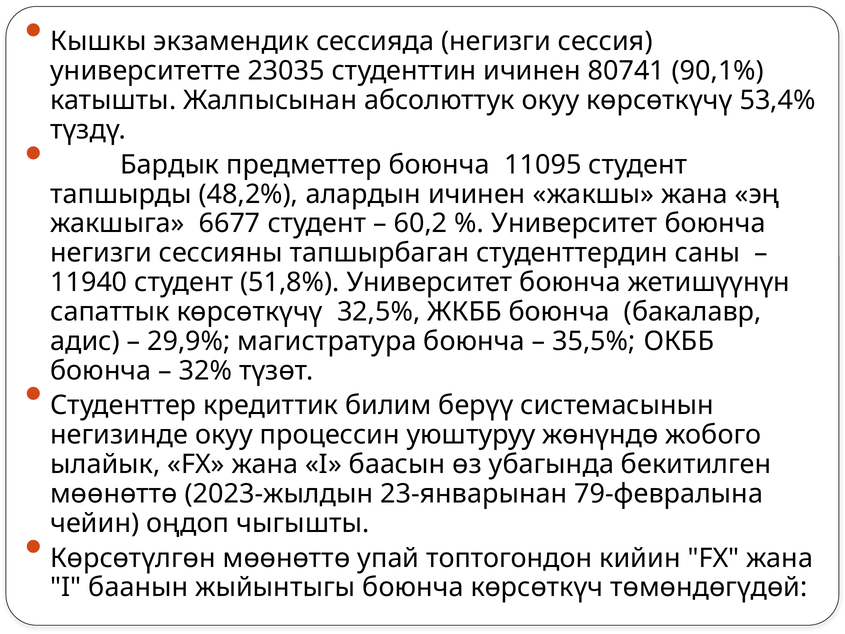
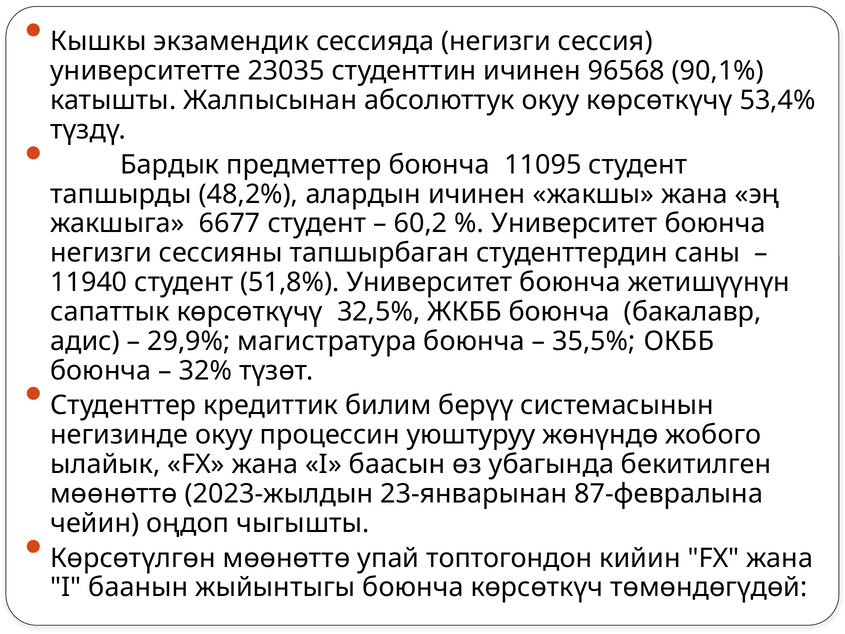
80741: 80741 -> 96568
79-февралына: 79-февралына -> 87-февралына
